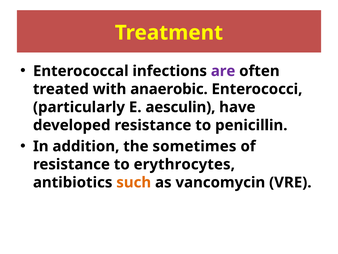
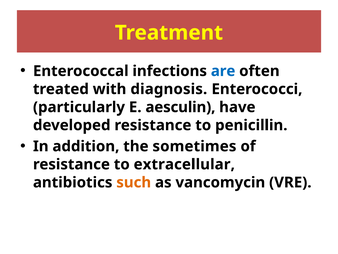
are colour: purple -> blue
anaerobic: anaerobic -> diagnosis
erythrocytes: erythrocytes -> extracellular
